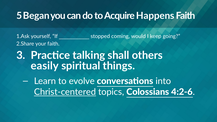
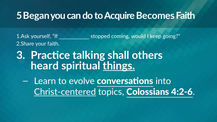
Happens: Happens -> Becomes
easily: easily -> heard
things underline: none -> present
